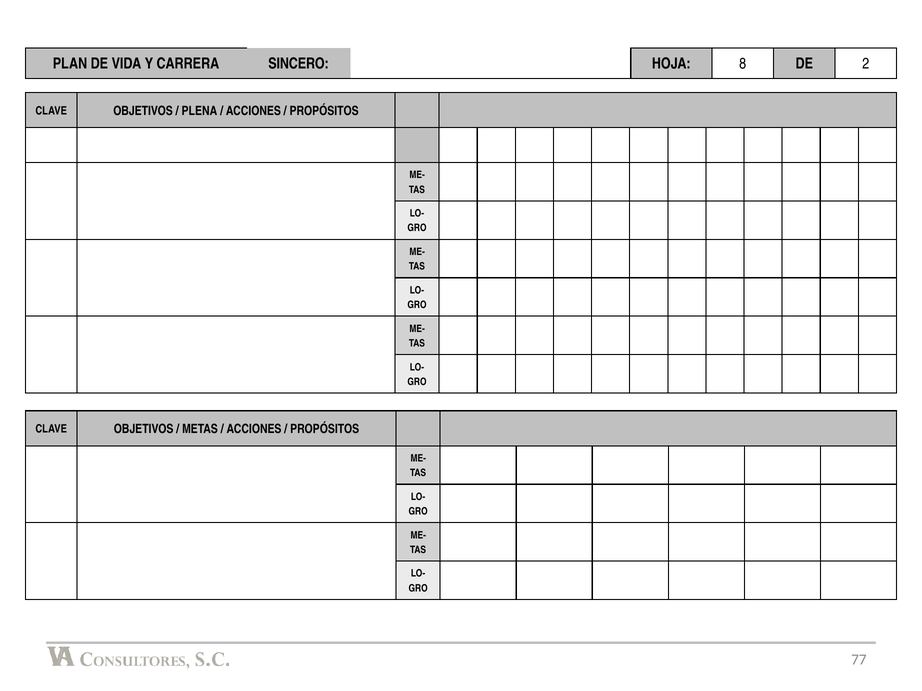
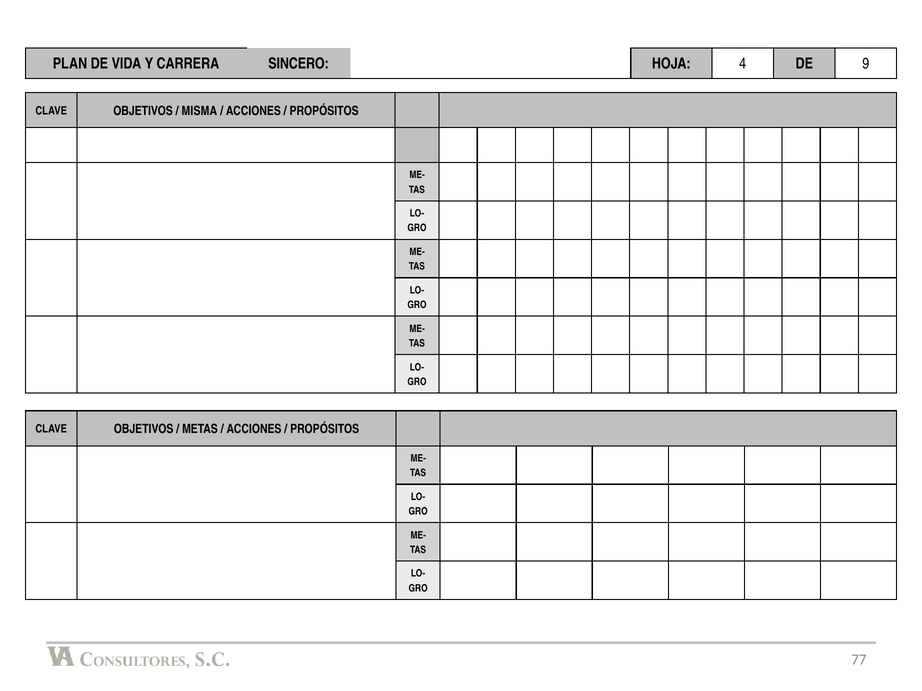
8: 8 -> 4
2: 2 -> 9
PLENA: PLENA -> MISMA
